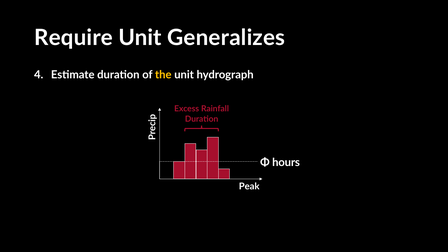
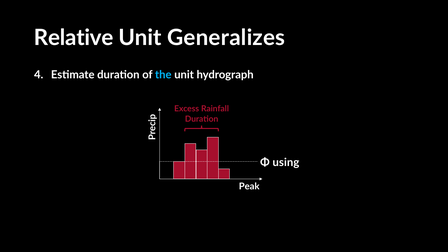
Require: Require -> Relative
the colour: yellow -> light blue
hours: hours -> using
